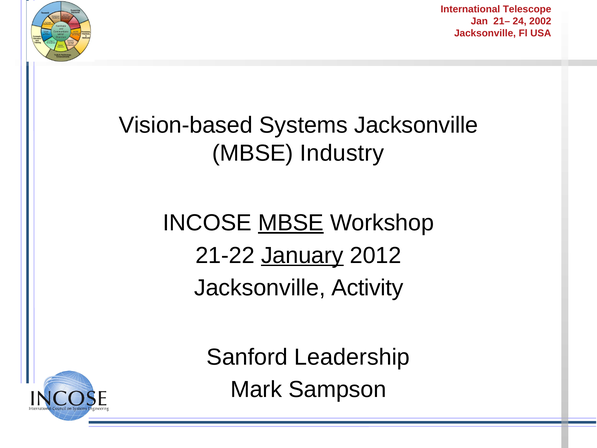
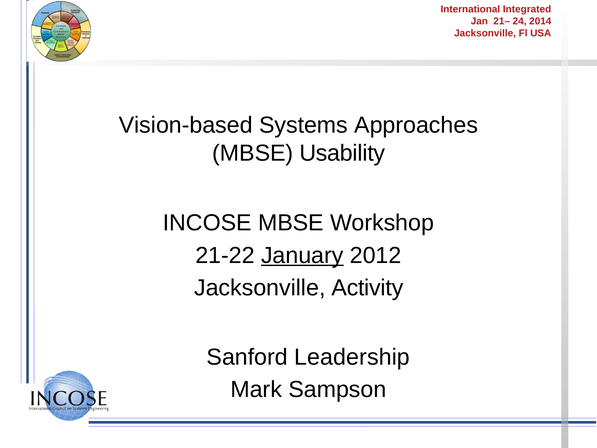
Telescope: Telescope -> Integrated
2002: 2002 -> 2014
Systems Jacksonville: Jacksonville -> Approaches
Industry: Industry -> Usability
MBSE at (291, 223) underline: present -> none
